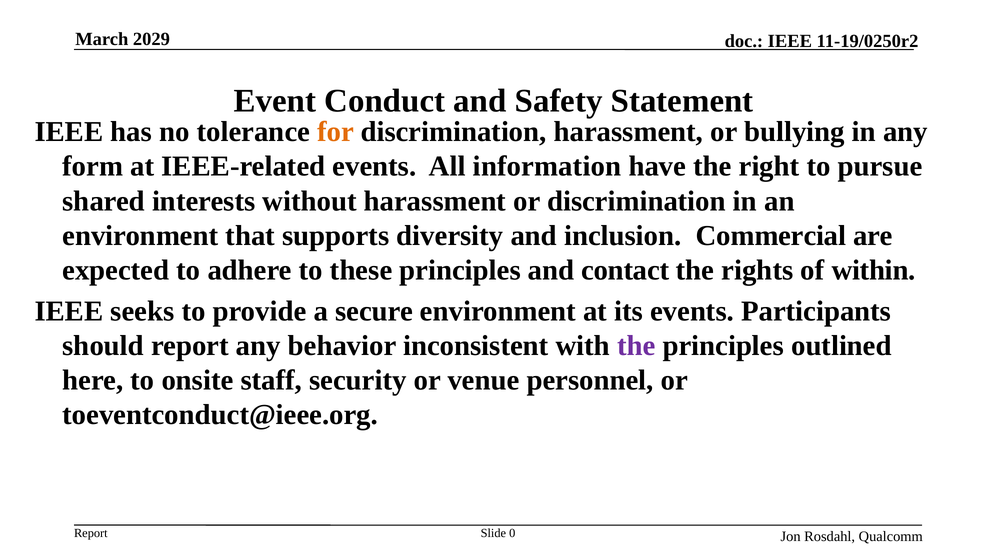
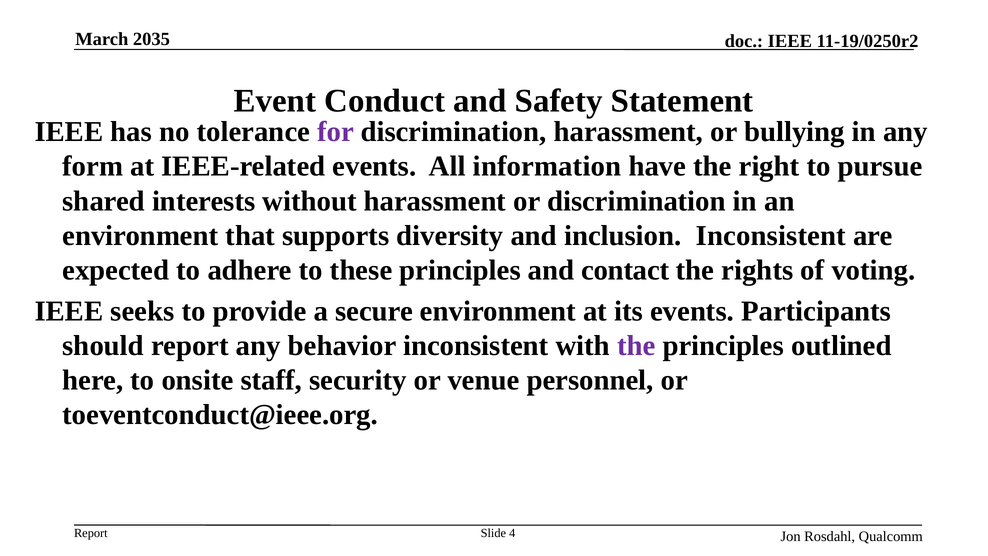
2029: 2029 -> 2035
for colour: orange -> purple
inclusion Commercial: Commercial -> Inconsistent
within: within -> voting
0: 0 -> 4
